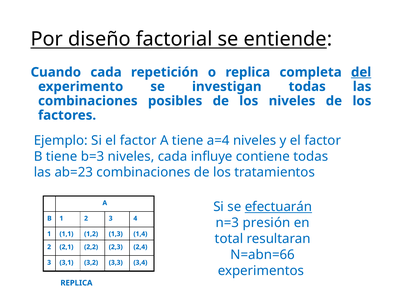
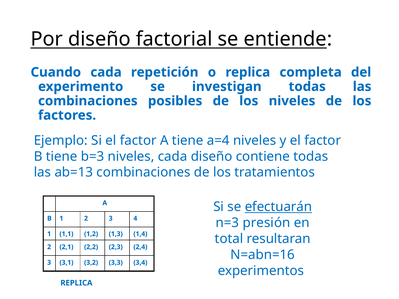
del underline: present -> none
cada influye: influye -> diseño
ab=23: ab=23 -> ab=13
N=abn=66: N=abn=66 -> N=abn=16
